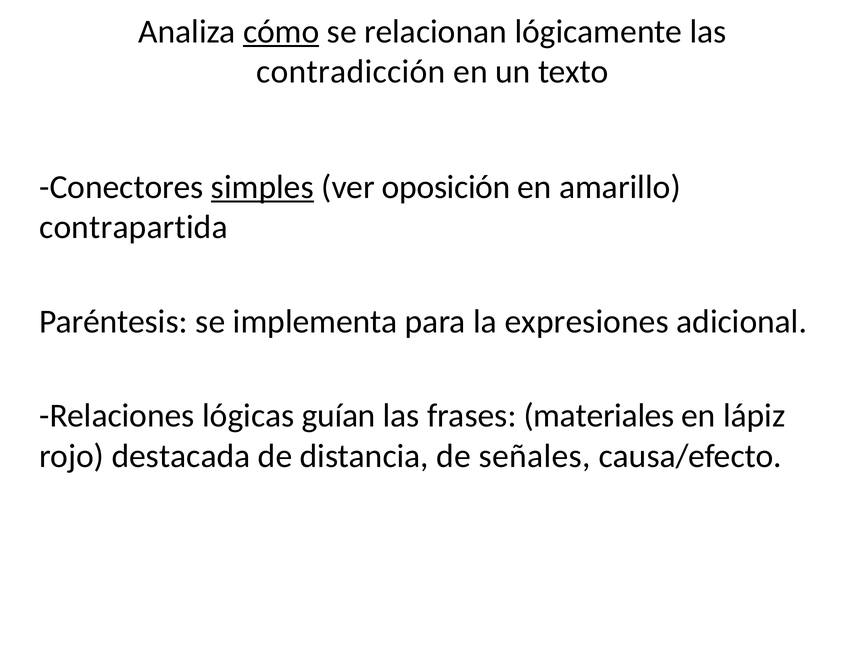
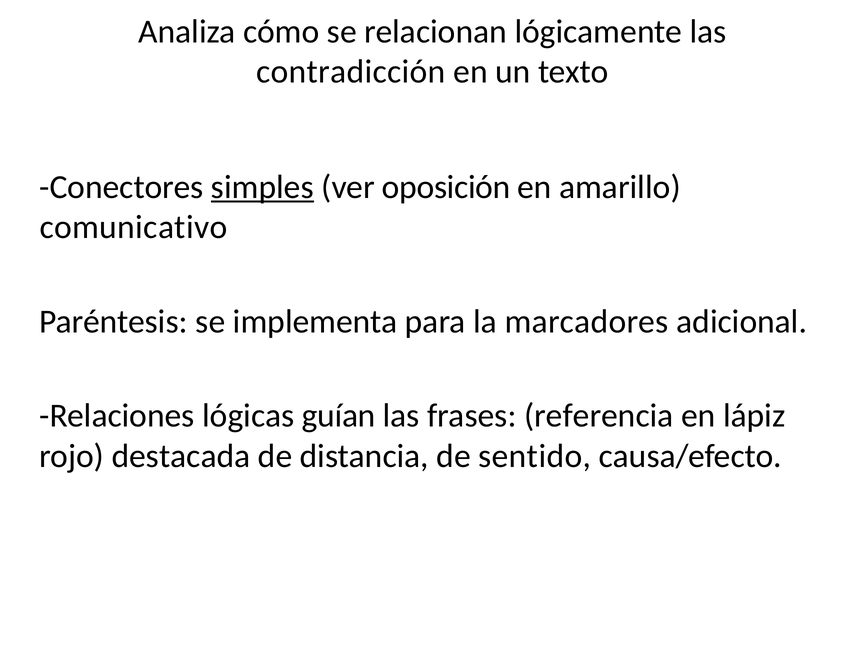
cómo underline: present -> none
contrapartida: contrapartida -> comunicativo
expresiones: expresiones -> marcadores
materiales: materiales -> referencia
señales: señales -> sentido
